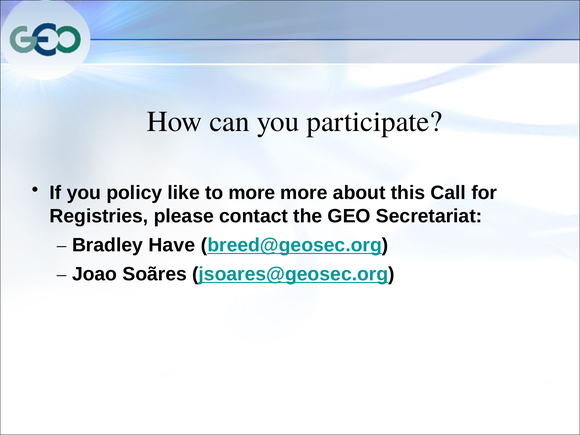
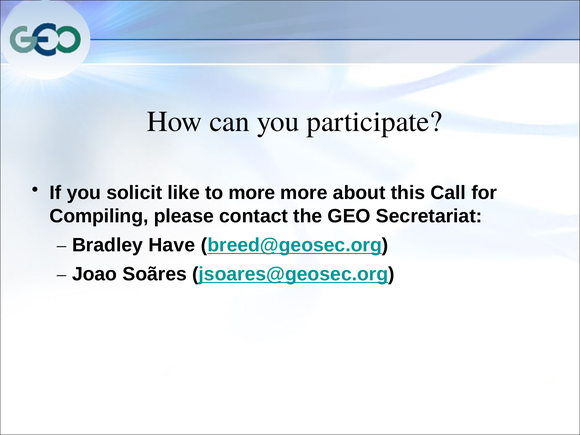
policy: policy -> solicit
Registries: Registries -> Compiling
